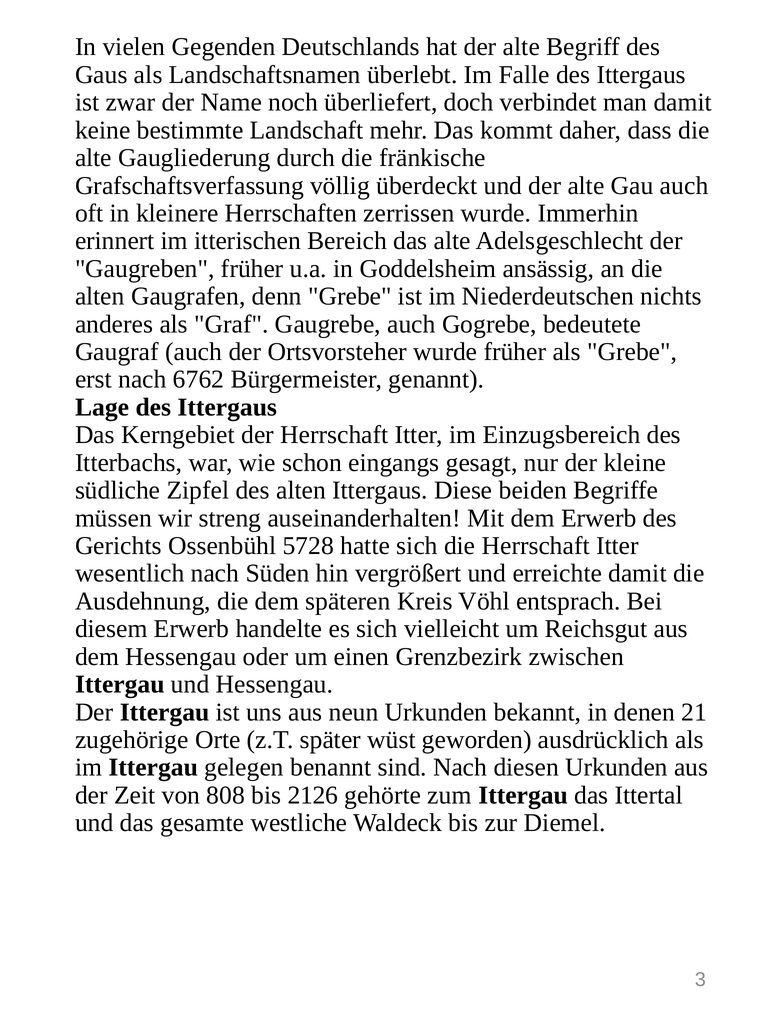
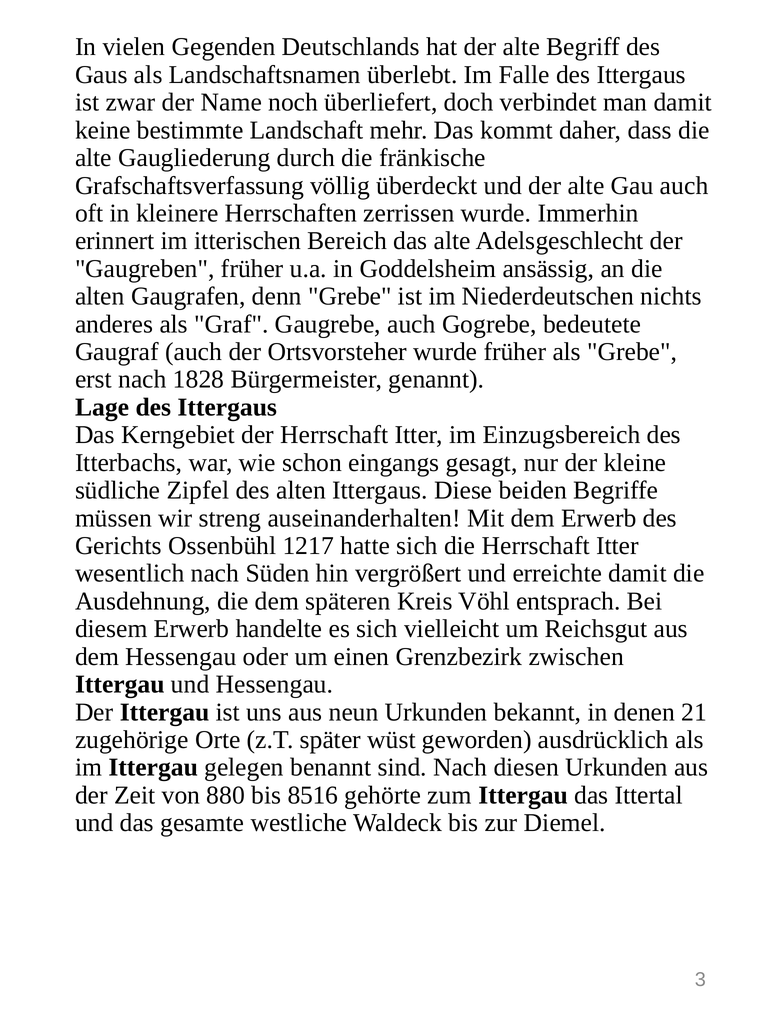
6762: 6762 -> 1828
5728: 5728 -> 1217
808: 808 -> 880
2126: 2126 -> 8516
